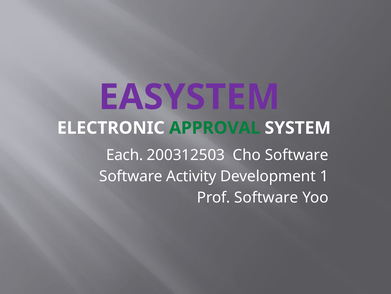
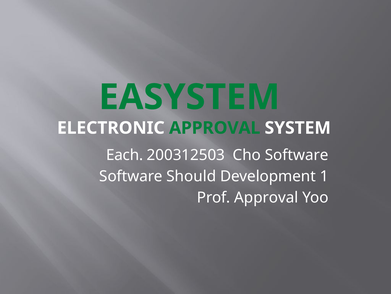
EASYSTEM colour: purple -> green
Activity: Activity -> Should
Prof Software: Software -> Approval
